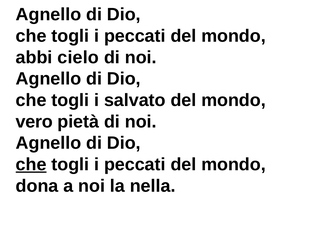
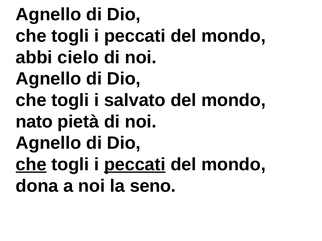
vero: vero -> nato
peccati at (135, 165) underline: none -> present
nella: nella -> seno
